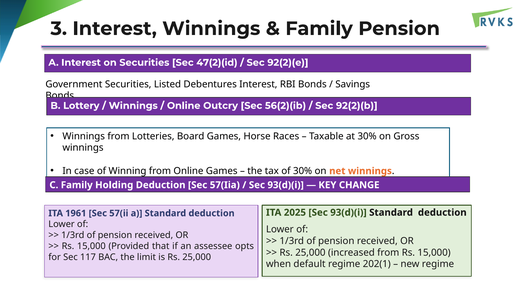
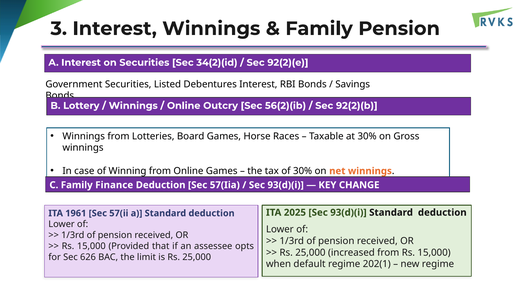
47(2)(id: 47(2)(id -> 34(2)(id
Holding: Holding -> Finance
117: 117 -> 626
